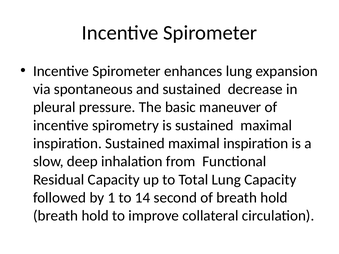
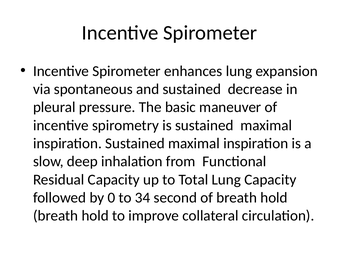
1: 1 -> 0
14: 14 -> 34
